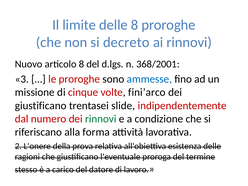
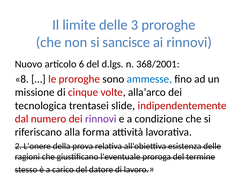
delle 8: 8 -> 3
decreto: decreto -> sancisce
articolo 8: 8 -> 6
3: 3 -> 8
fini’arco: fini’arco -> alla’arco
giustificano at (41, 106): giustificano -> tecnologica
rinnovi at (101, 119) colour: green -> purple
